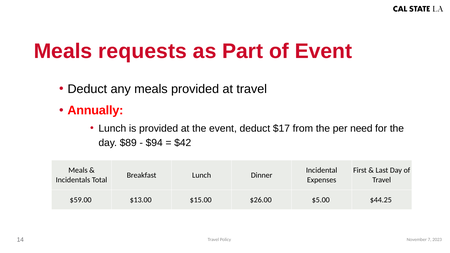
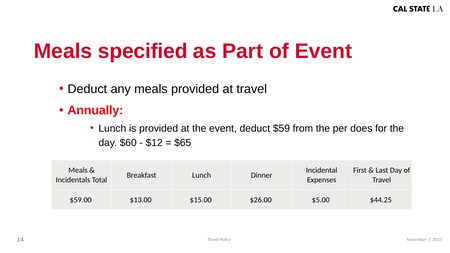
requests: requests -> specified
$17: $17 -> $59
need: need -> does
$89: $89 -> $60
$94: $94 -> $12
$42: $42 -> $65
